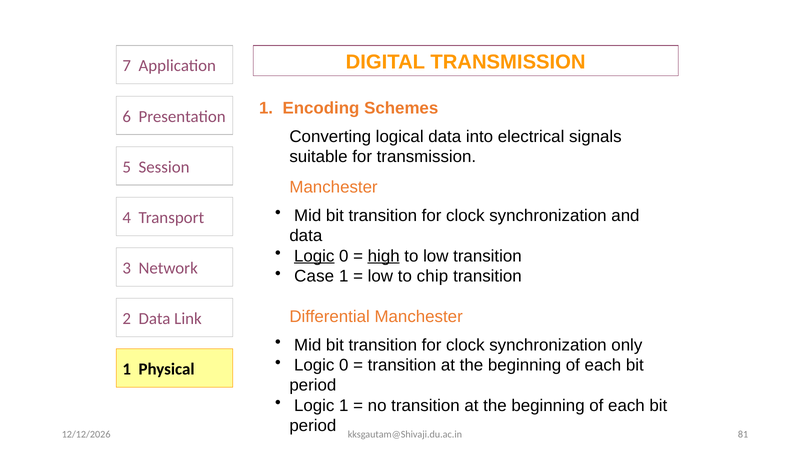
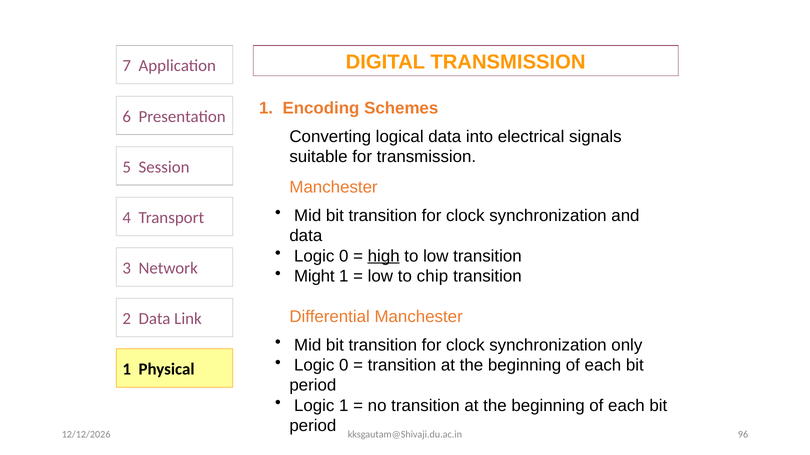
Logic at (314, 256) underline: present -> none
Case: Case -> Might
81: 81 -> 96
